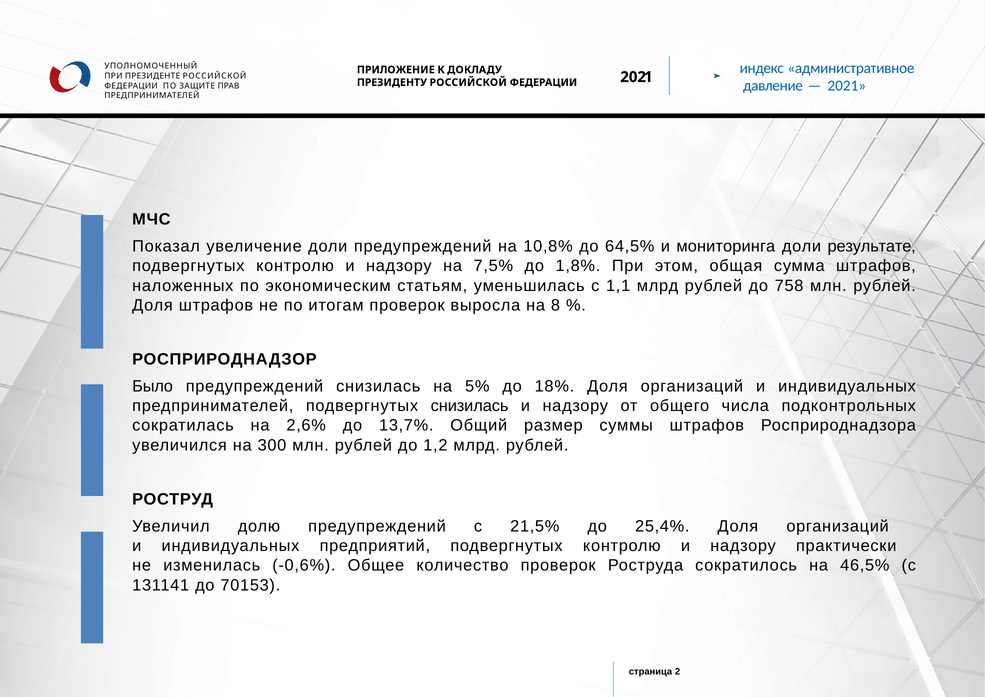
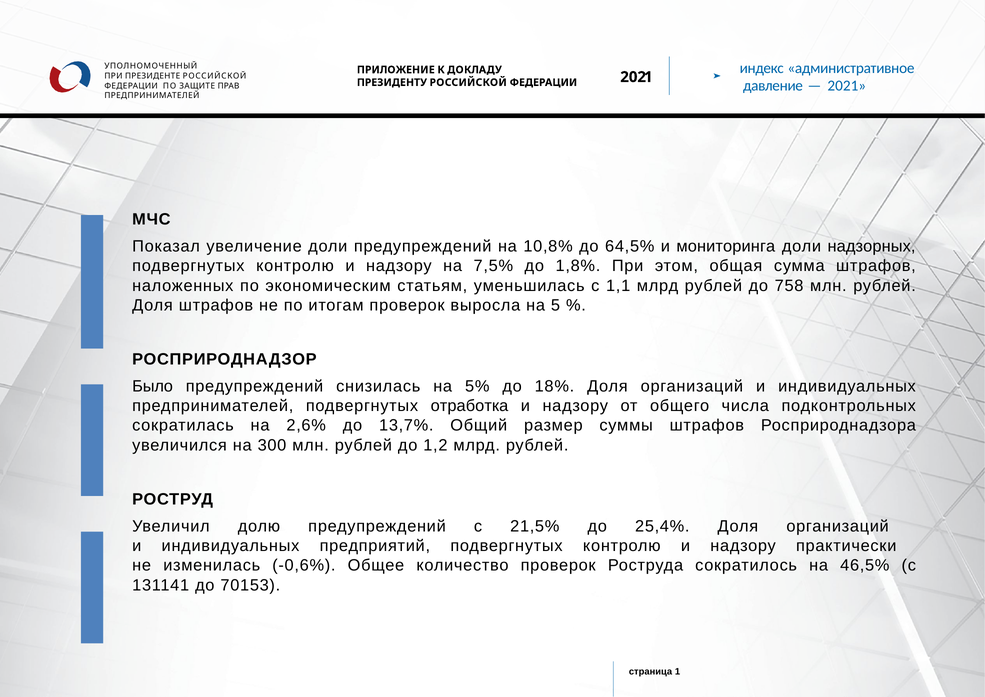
результате: результате -> надзорных
8: 8 -> 5
подвергнутых снизилась: снизилась -> отработка
2: 2 -> 1
